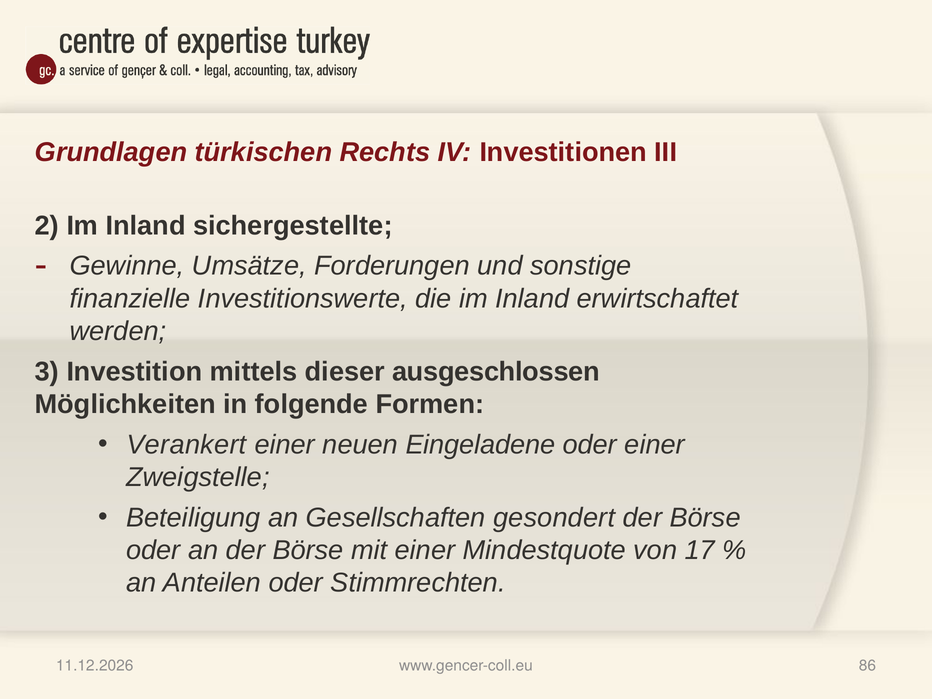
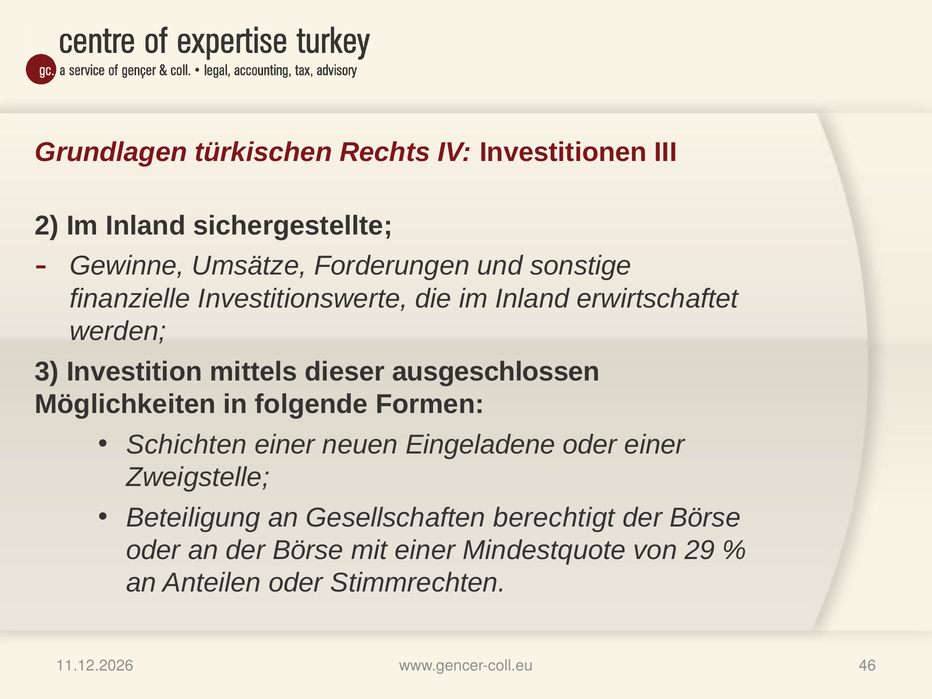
Verankert: Verankert -> Schichten
gesondert: gesondert -> berechtigt
17: 17 -> 29
86: 86 -> 46
